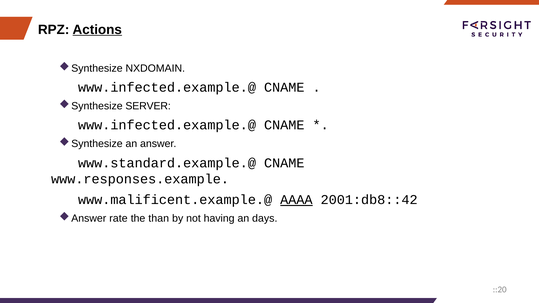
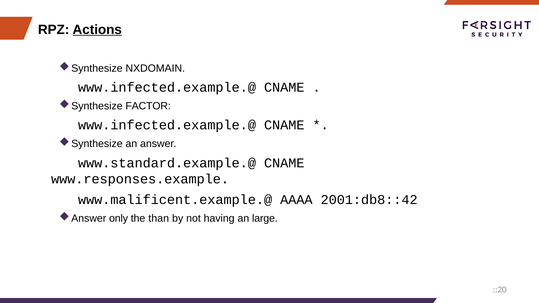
SERVER: SERVER -> FACTOR
AAAA underline: present -> none
rate: rate -> only
days: days -> large
